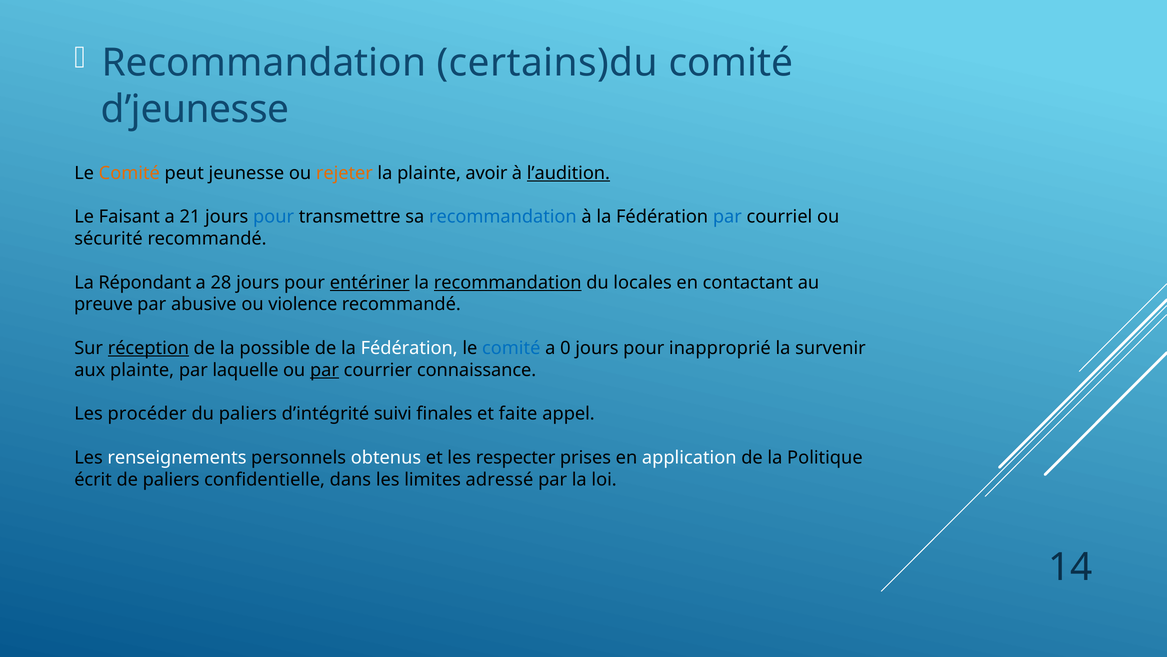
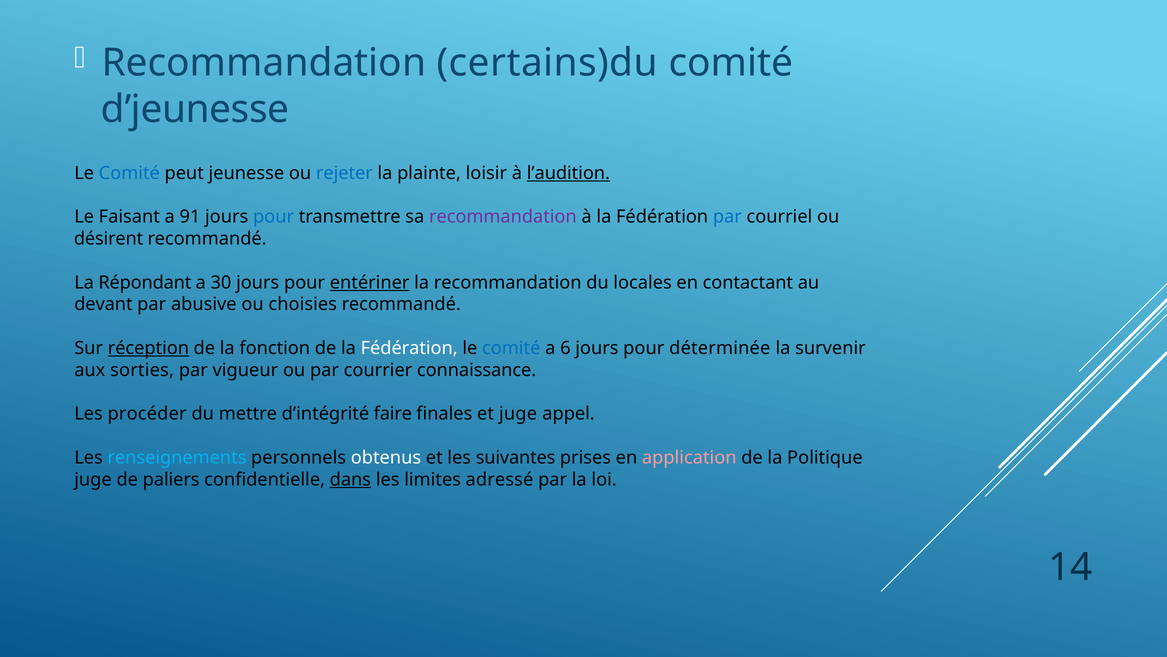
Comité at (129, 173) colour: orange -> blue
rejeter colour: orange -> blue
avoir: avoir -> loisir
21: 21 -> 91
recommandation at (503, 217) colour: blue -> purple
sécurité: sécurité -> désirent
28: 28 -> 30
recommandation at (508, 282) underline: present -> none
preuve: preuve -> devant
violence: violence -> choisies
possible: possible -> fonction
0: 0 -> 6
inapproprié: inapproprié -> déterminée
aux plainte: plainte -> sorties
laquelle: laquelle -> vigueur
par at (325, 370) underline: present -> none
du paliers: paliers -> mettre
suivi: suivi -> faire
et faite: faite -> juge
renseignements colour: white -> light blue
respecter: respecter -> suivantes
application colour: white -> pink
écrit at (93, 479): écrit -> juge
dans underline: none -> present
